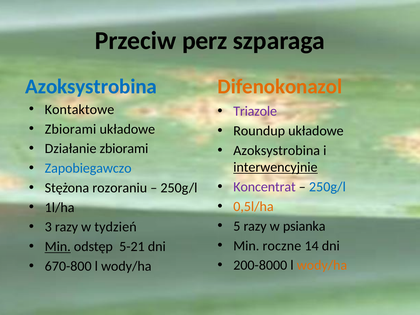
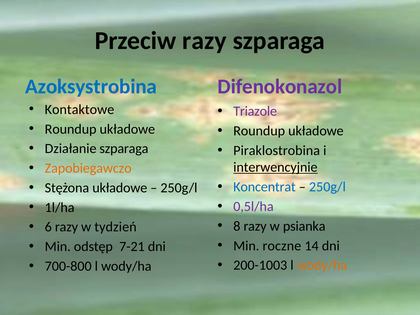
Przeciw perz: perz -> razy
Difenokonazol colour: orange -> purple
Zbiorami at (71, 129): Zbiorami -> Roundup
Działanie zbiorami: zbiorami -> szparaga
Azoksystrobina at (277, 151): Azoksystrobina -> Piraklostrobina
Zapobiegawczo colour: blue -> orange
Koncentrat colour: purple -> blue
Stężona rozoraniu: rozoraniu -> układowe
0,5l/ha colour: orange -> purple
5: 5 -> 8
3: 3 -> 6
Min at (58, 247) underline: present -> none
5-21: 5-21 -> 7-21
200-8000: 200-8000 -> 200-1003
670-800: 670-800 -> 700-800
